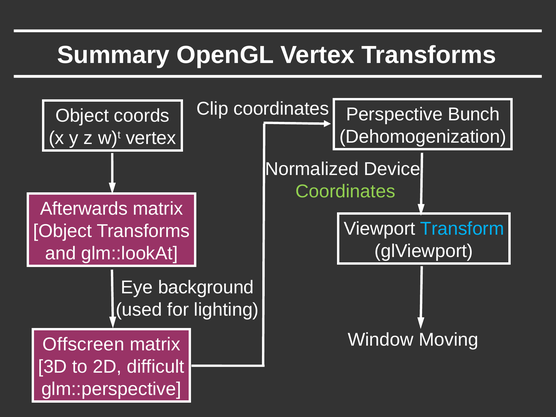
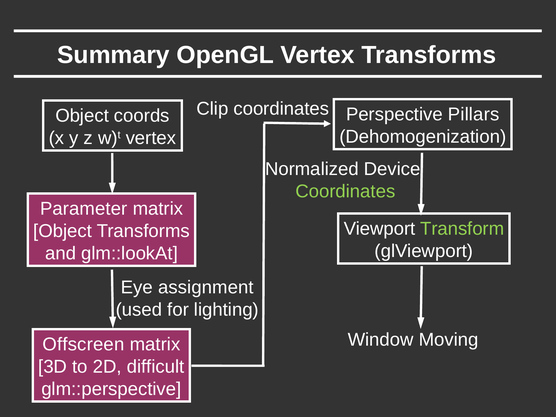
Bunch: Bunch -> Pillars
Afterwards: Afterwards -> Parameter
Transform colour: light blue -> light green
background: background -> assignment
